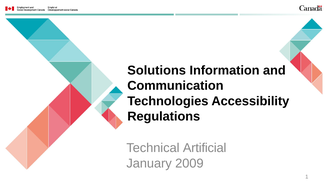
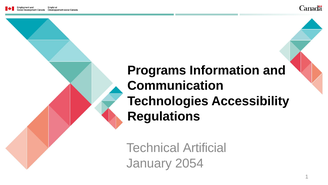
Solutions: Solutions -> Programs
2009: 2009 -> 2054
